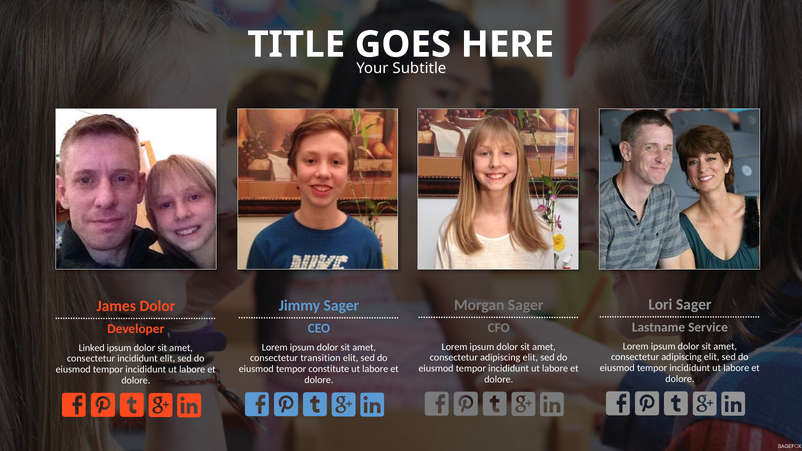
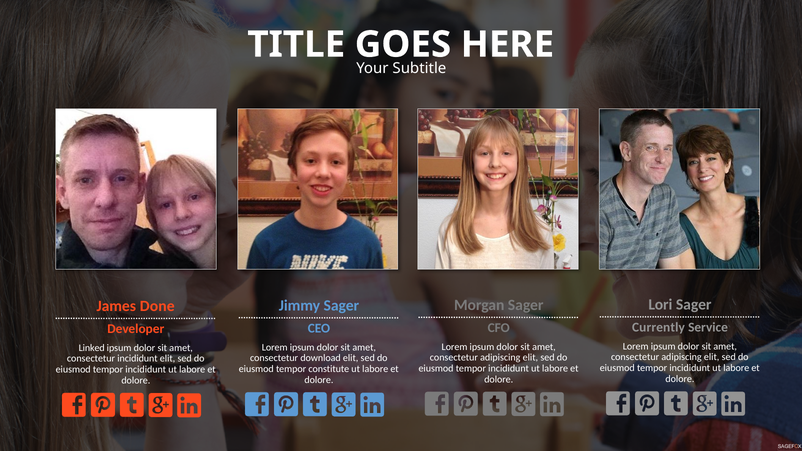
James Dolor: Dolor -> Done
Lastname: Lastname -> Currently
transition: transition -> download
